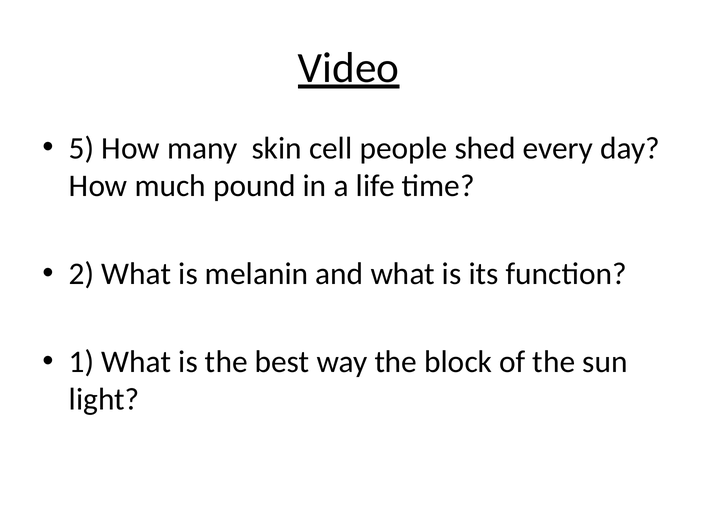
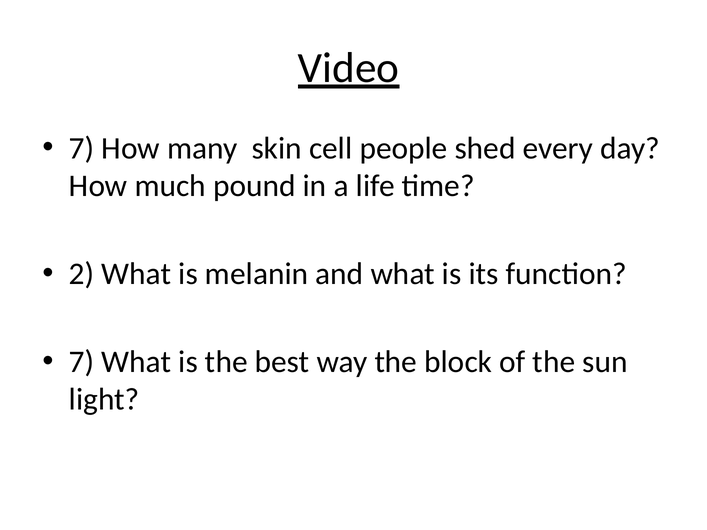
5 at (82, 148): 5 -> 7
1 at (82, 362): 1 -> 7
